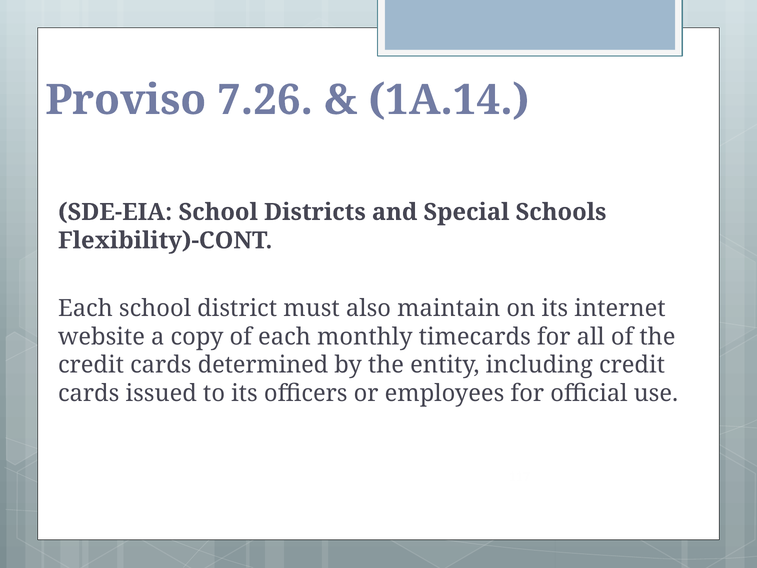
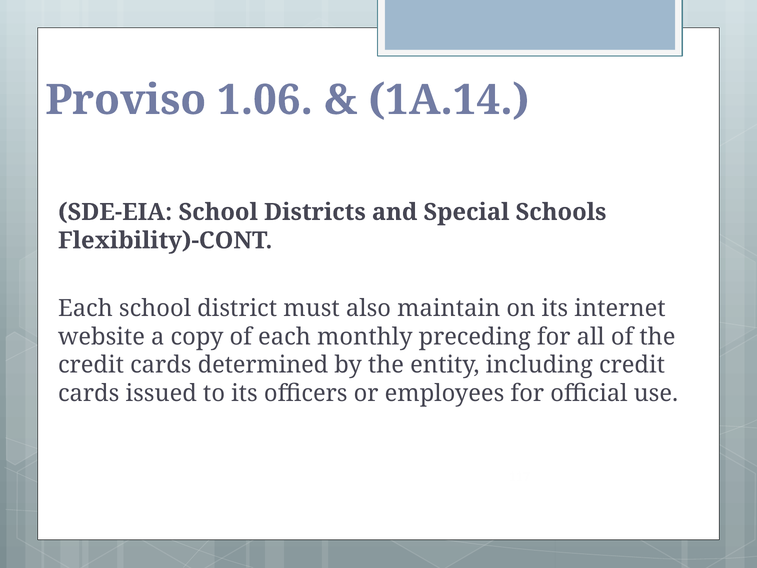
7.26: 7.26 -> 1.06
timecards: timecards -> preceding
